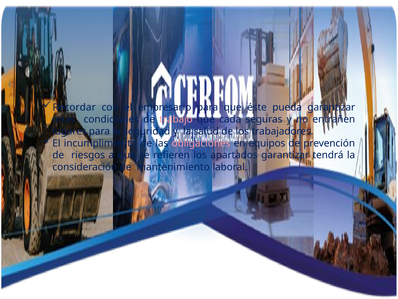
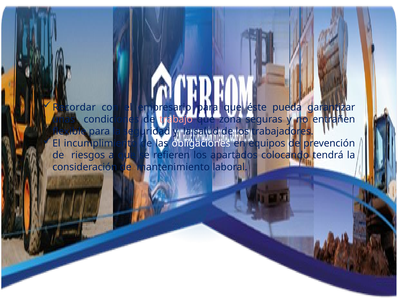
cada: cada -> zona
lugares: lugares -> flexible
obligaciones colour: pink -> white
apartados garantizar: garantizar -> colocando
